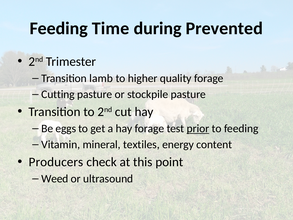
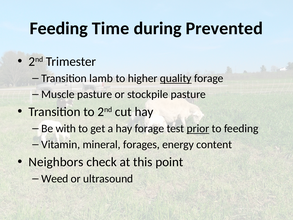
quality underline: none -> present
Cutting: Cutting -> Muscle
eggs: eggs -> with
textiles: textiles -> forages
Producers: Producers -> Neighbors
